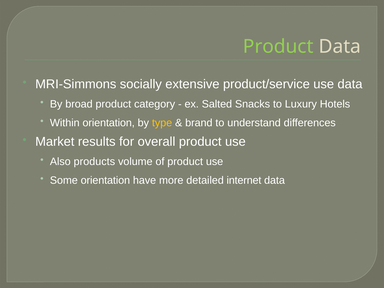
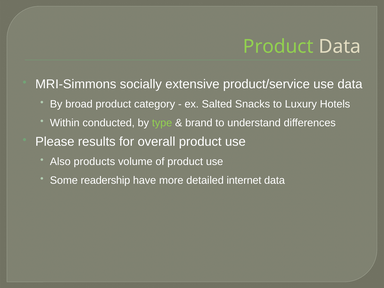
Within orientation: orientation -> conducted
type colour: yellow -> light green
Market: Market -> Please
Some orientation: orientation -> readership
